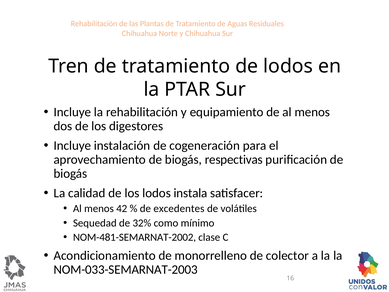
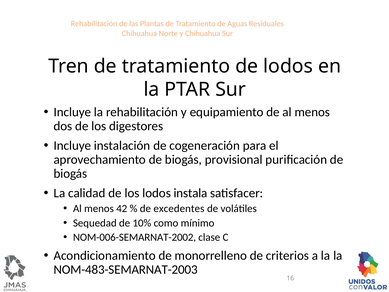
respectivas: respectivas -> provisional
32%: 32% -> 10%
NOM-481-SEMARNAT-2002: NOM-481-SEMARNAT-2002 -> NOM-006-SEMARNAT-2002
colector: colector -> criterios
NOM-033-SEMARNAT-2003: NOM-033-SEMARNAT-2003 -> NOM-483-SEMARNAT-2003
